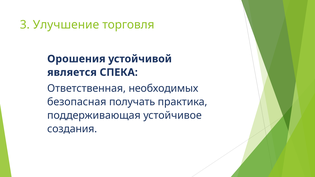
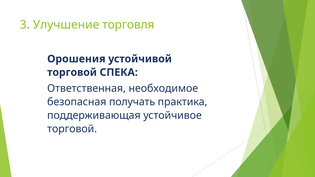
является at (72, 72): является -> торговой
необходимых: необходимых -> необходимое
создания at (72, 129): создания -> торговой
